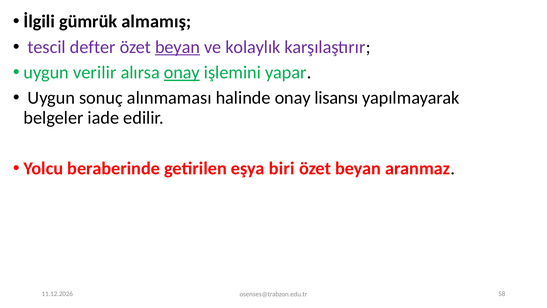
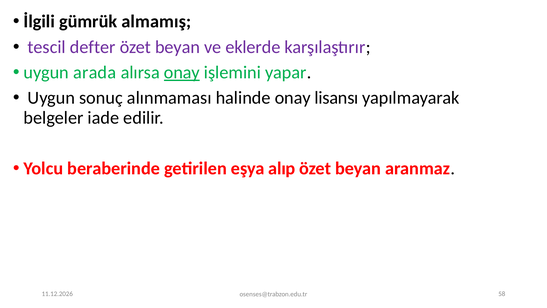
beyan at (178, 47) underline: present -> none
kolaylık: kolaylık -> eklerde
verilir: verilir -> arada
biri: biri -> alıp
